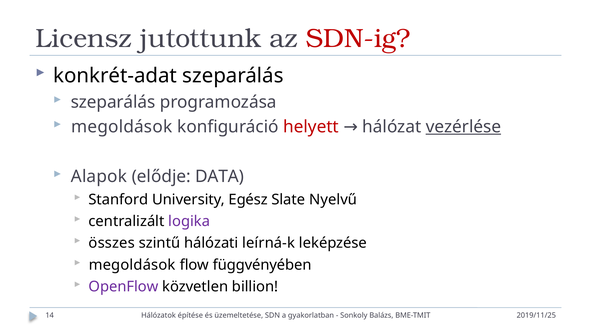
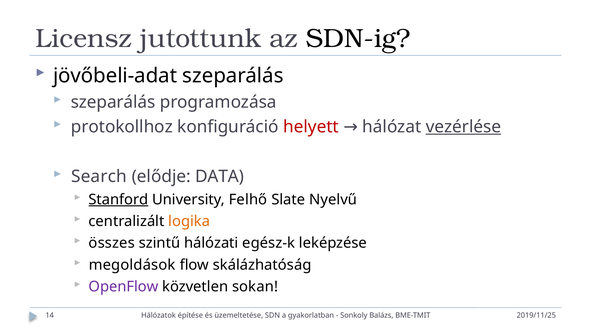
SDN-ig colour: red -> black
konkrét-adat: konkrét-adat -> jövőbeli-adat
megoldások at (122, 127): megoldások -> protokollhoz
Alapok: Alapok -> Search
Stanford underline: none -> present
Egész: Egész -> Felhő
logika colour: purple -> orange
leírná-k: leírná-k -> egész-k
függvényében: függvényében -> skálázhatóság
billion: billion -> sokan
